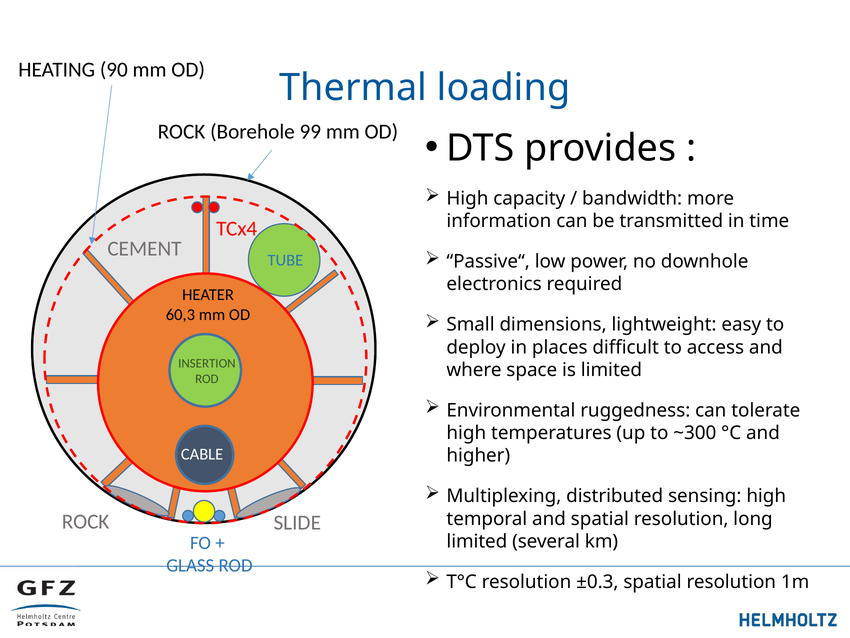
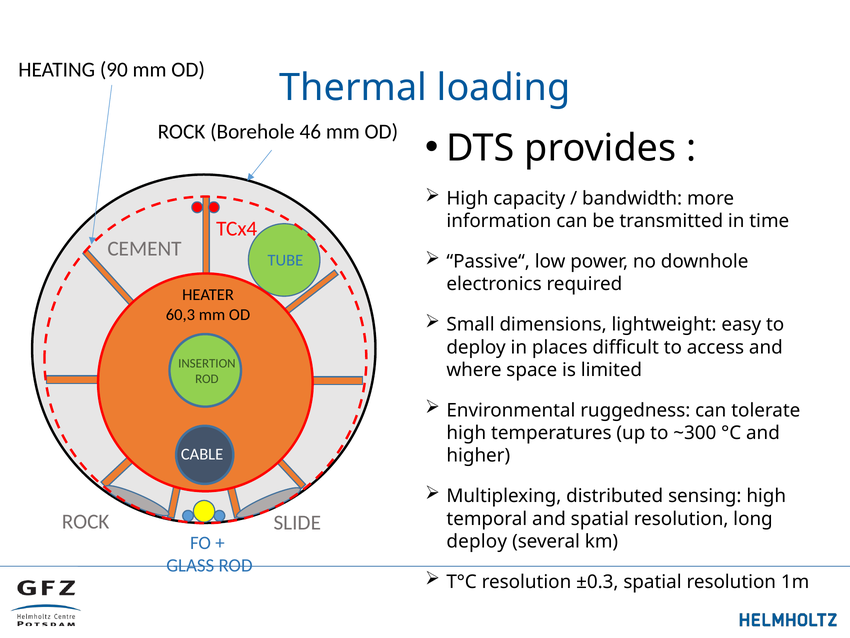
99: 99 -> 46
limited at (477, 541): limited -> deploy
